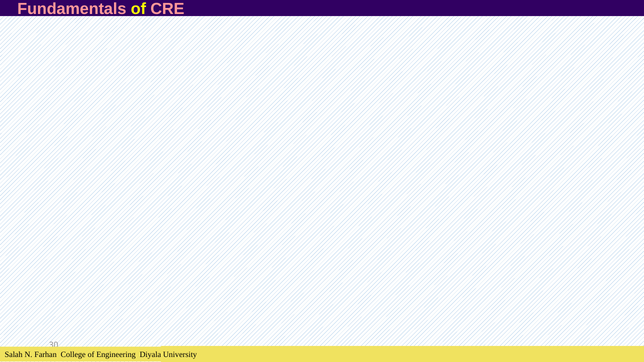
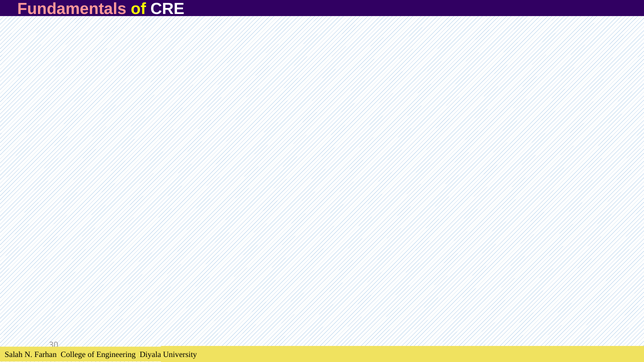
CRE colour: pink -> white
